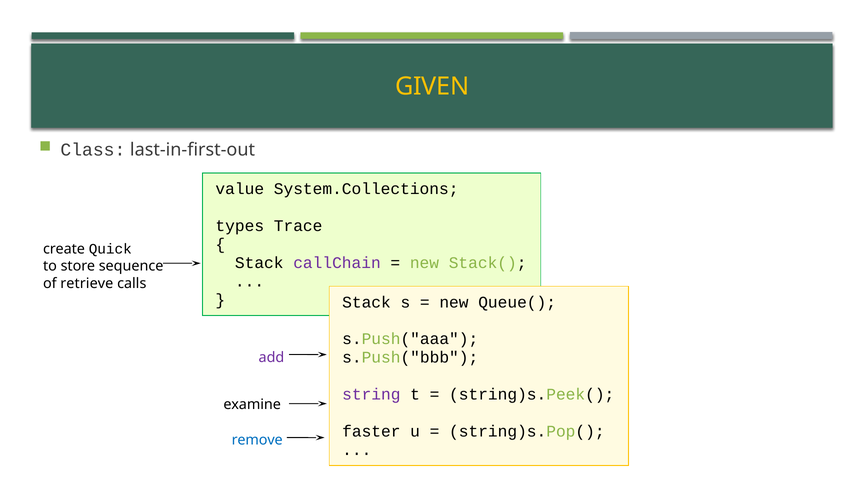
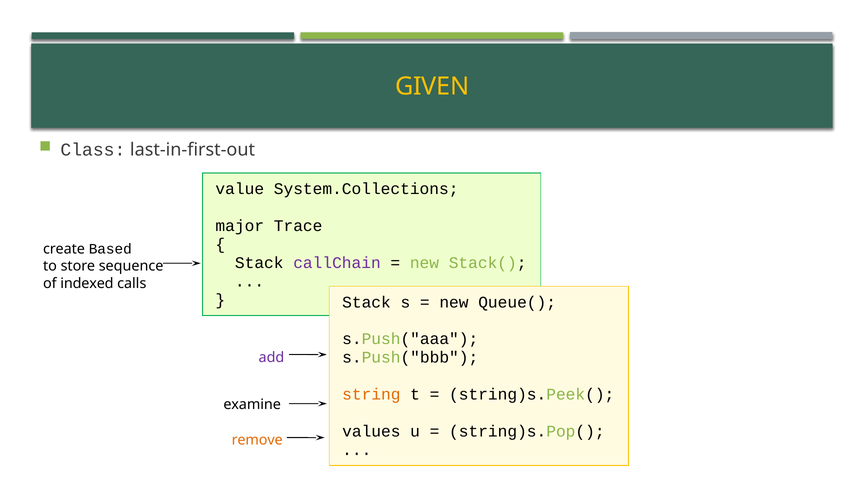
types: types -> major
Quick: Quick -> Based
retrieve: retrieve -> indexed
string colour: purple -> orange
faster: faster -> values
remove colour: blue -> orange
